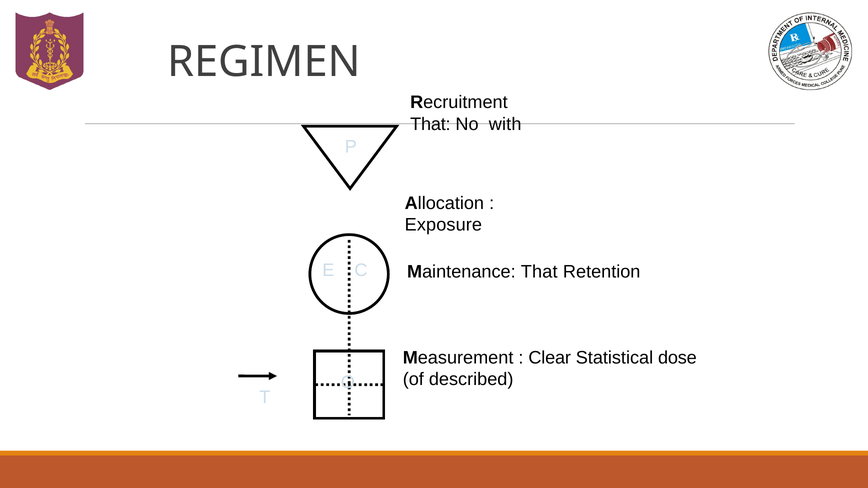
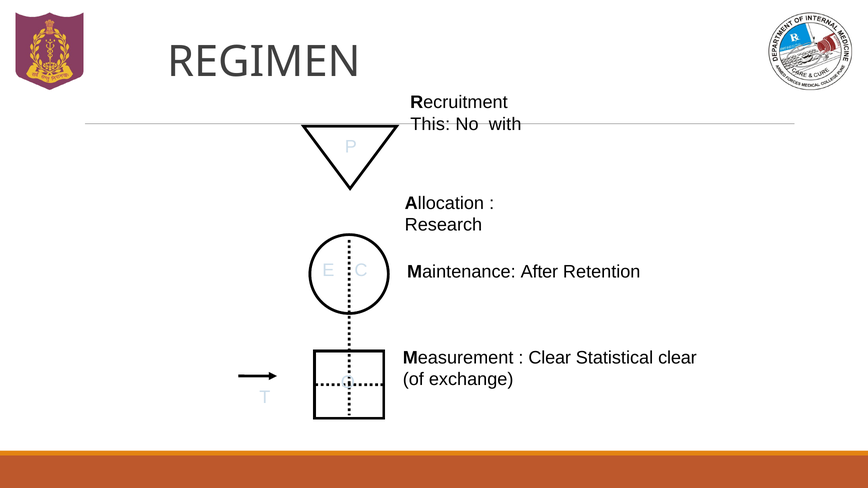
That at (430, 124): That -> This
Exposure: Exposure -> Research
Maintenance That: That -> After
Statistical dose: dose -> clear
described: described -> exchange
